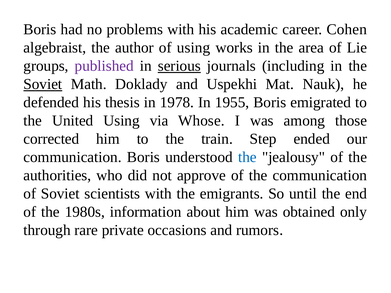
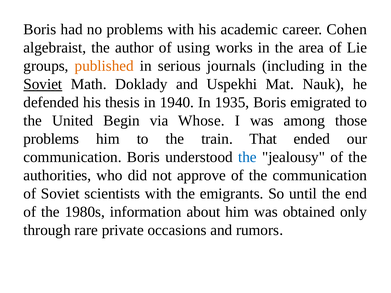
published colour: purple -> orange
serious underline: present -> none
1978: 1978 -> 1940
1955: 1955 -> 1935
United Using: Using -> Begin
corrected at (51, 139): corrected -> problems
Step: Step -> That
